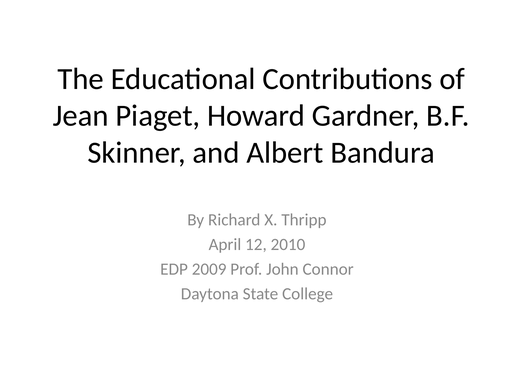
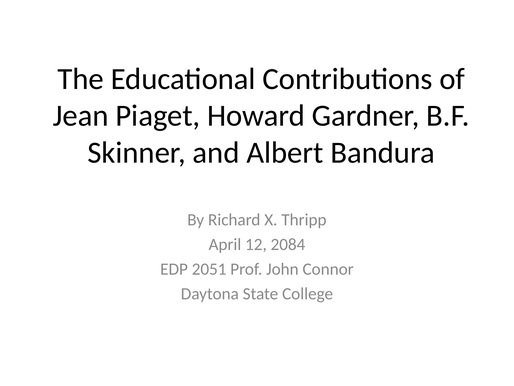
2010: 2010 -> 2084
2009: 2009 -> 2051
